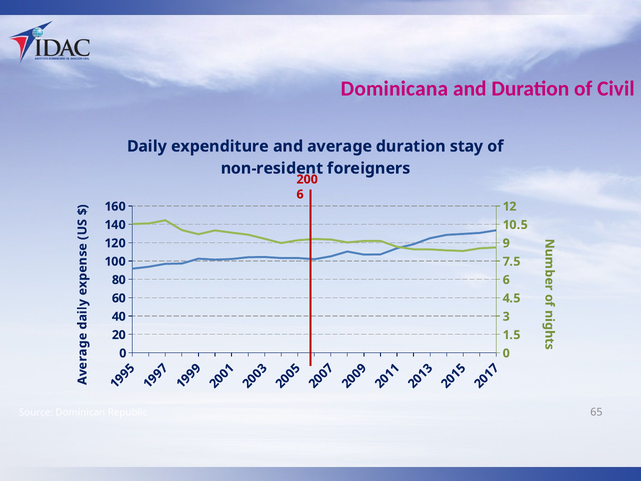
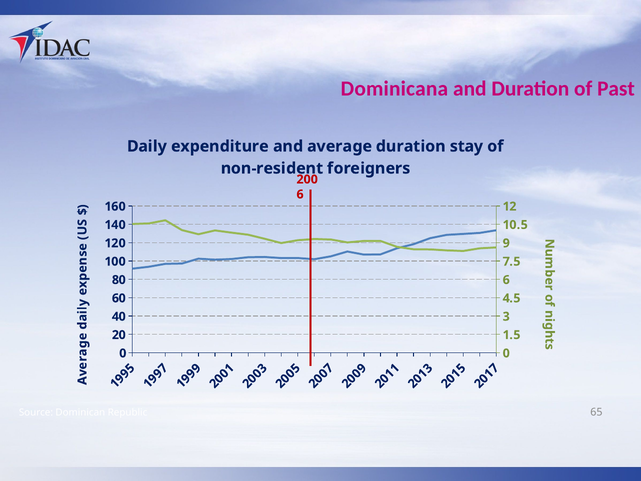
Civil: Civil -> Past
